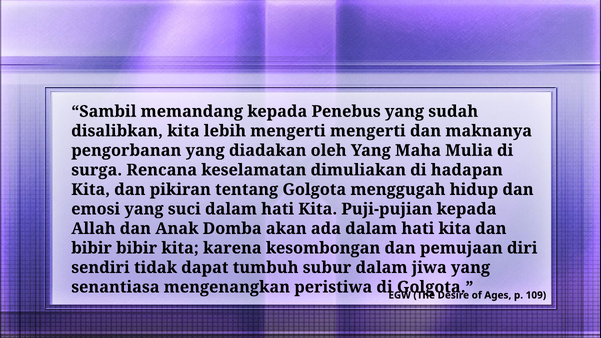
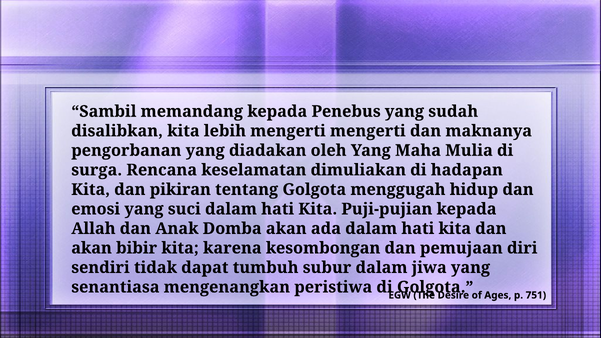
bibir at (92, 248): bibir -> akan
109: 109 -> 751
